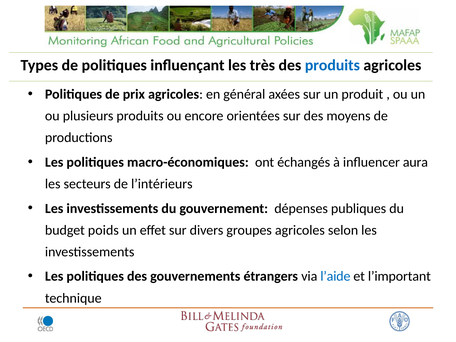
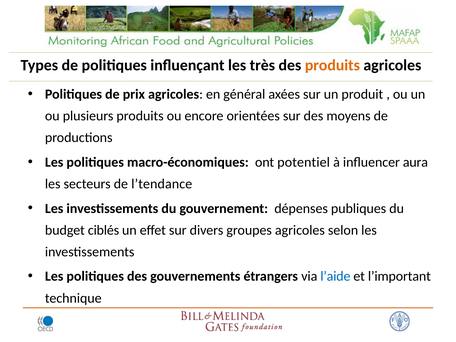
produits at (332, 65) colour: blue -> orange
échangés: échangés -> potentiel
l’intérieurs: l’intérieurs -> l’tendance
poids: poids -> ciblés
